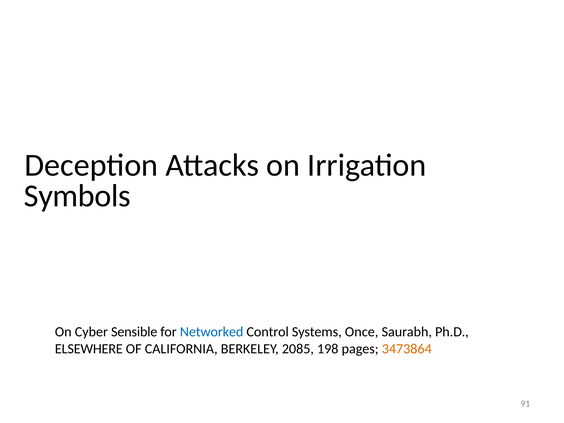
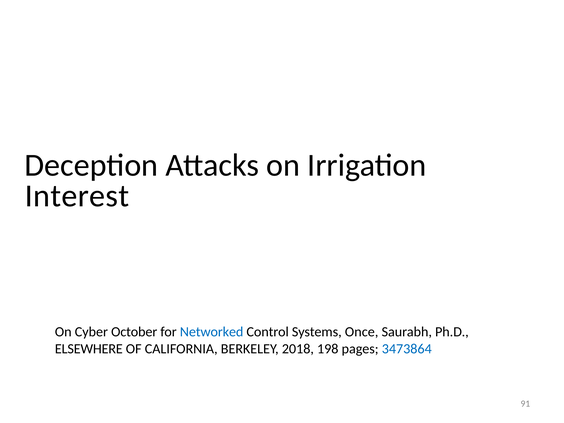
Symbols: Symbols -> Interest
Sensible: Sensible -> October
2085: 2085 -> 2018
3473864 colour: orange -> blue
